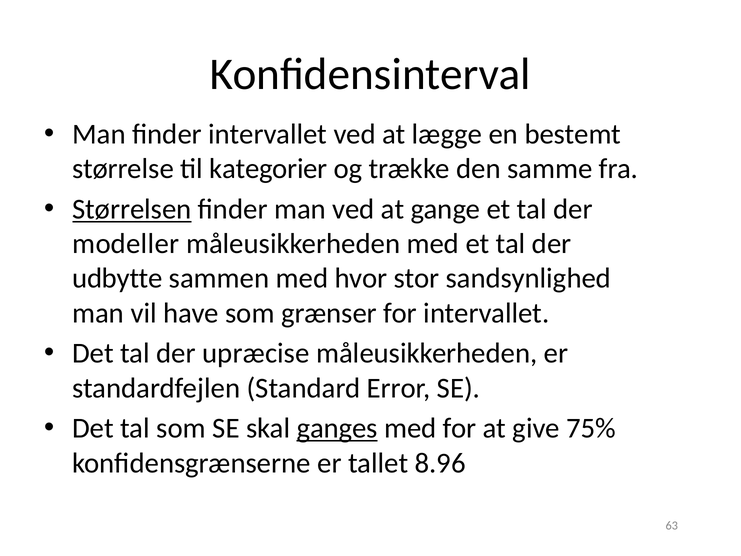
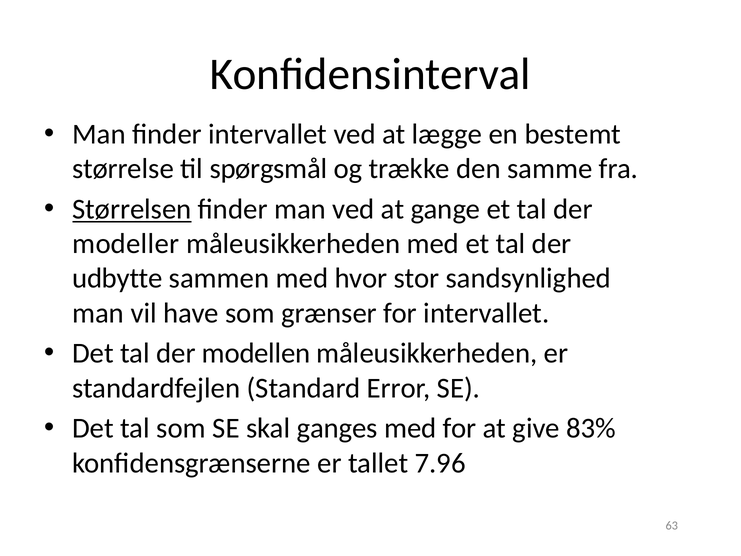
kategorier: kategorier -> spørgsmål
upræcise: upræcise -> modellen
ganges underline: present -> none
75%: 75% -> 83%
8.96: 8.96 -> 7.96
